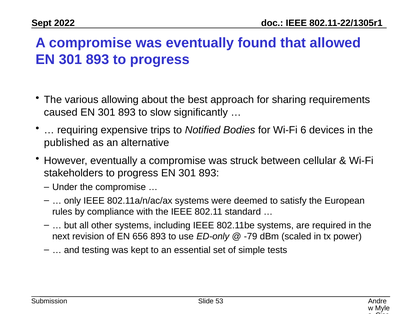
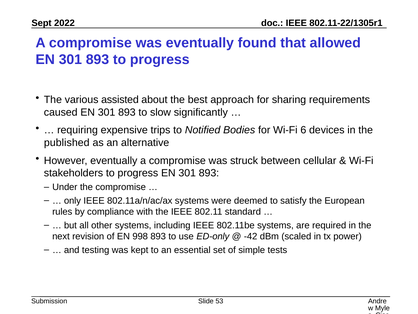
allowing: allowing -> assisted
656: 656 -> 998
-79: -79 -> -42
